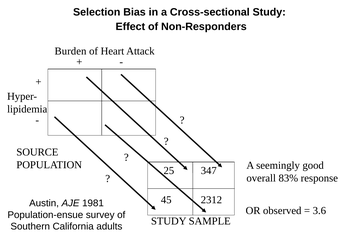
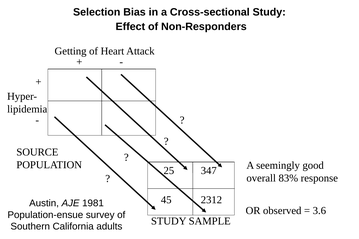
Burden: Burden -> Getting
